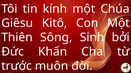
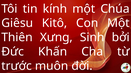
Sông: Sông -> Xưng
